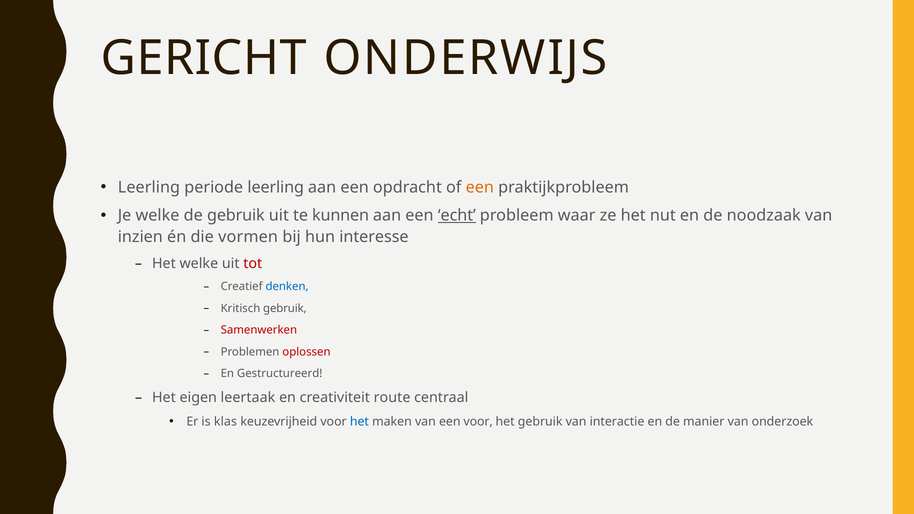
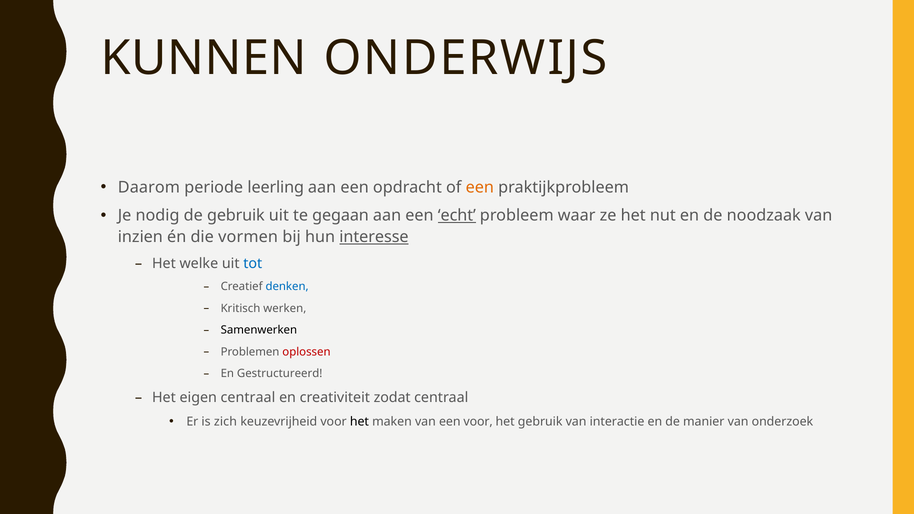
GERICHT: GERICHT -> KUNNEN
Leerling at (149, 188): Leerling -> Daarom
Je welke: welke -> nodig
kunnen: kunnen -> gegaan
interesse underline: none -> present
tot colour: red -> blue
Kritisch gebruik: gebruik -> werken
Samenwerken colour: red -> black
eigen leertaak: leertaak -> centraal
route: route -> zodat
klas: klas -> zich
het at (359, 422) colour: blue -> black
